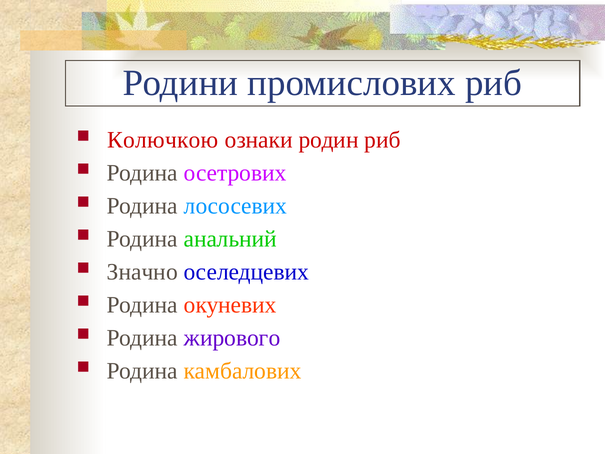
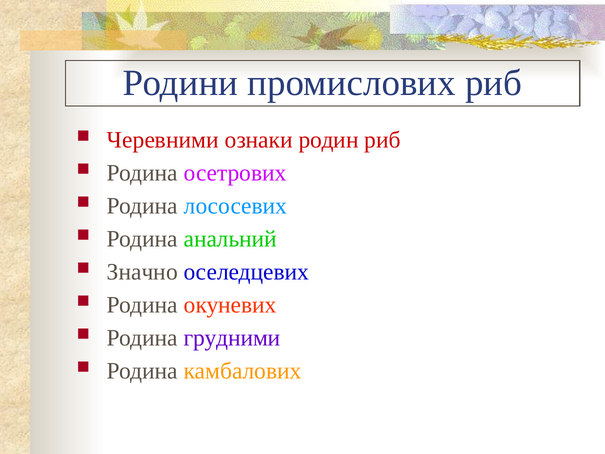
Колючкою: Колючкою -> Черевними
жирового: жирового -> грудними
